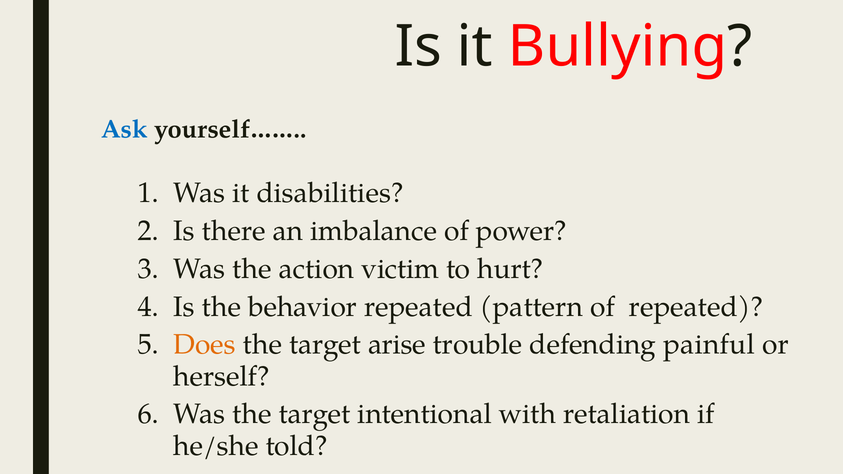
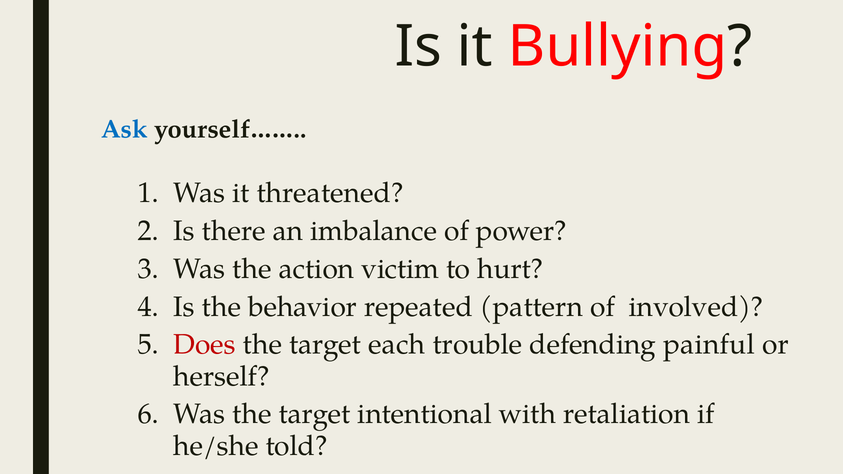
disabilities: disabilities -> threatened
of repeated: repeated -> involved
Does colour: orange -> red
arise: arise -> each
